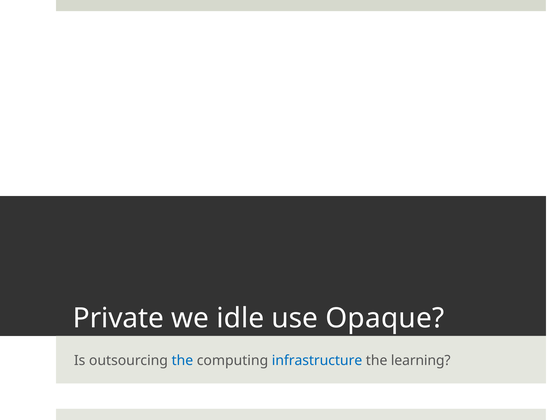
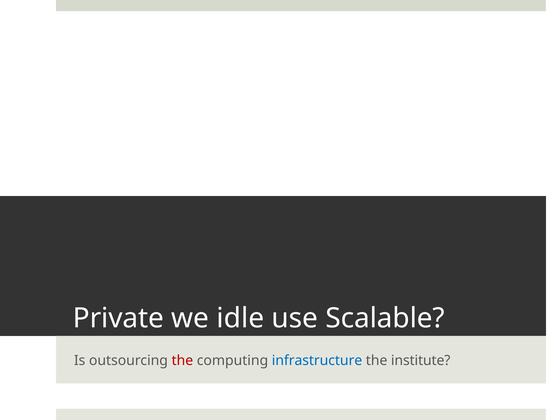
Opaque: Opaque -> Scalable
the at (182, 361) colour: blue -> red
learning: learning -> institute
